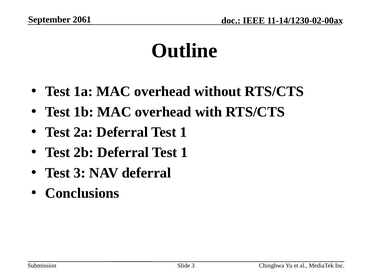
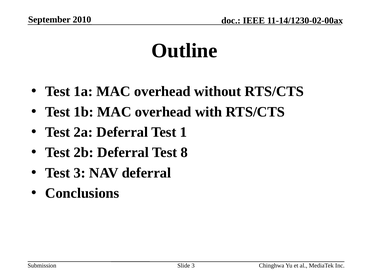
2061: 2061 -> 2010
2b Deferral Test 1: 1 -> 8
